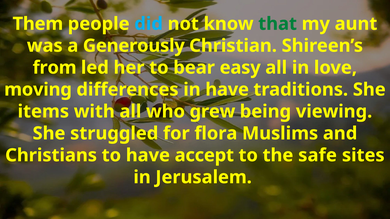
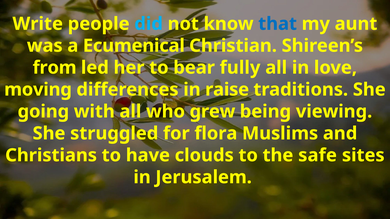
Them: Them -> Write
that colour: green -> blue
Generously: Generously -> Ecumenical
easy: easy -> fully
in have: have -> raise
items: items -> going
accept: accept -> clouds
